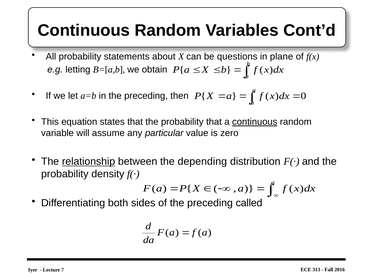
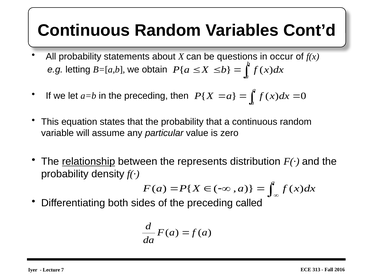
plane: plane -> occur
continuous at (255, 122) underline: present -> none
depending: depending -> represents
